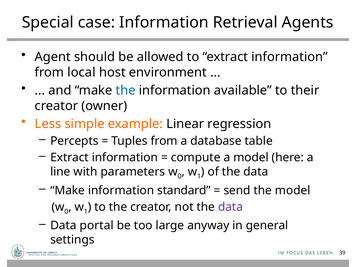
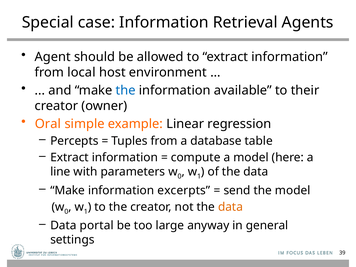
Less: Less -> Oral
standard: standard -> excerpts
data at (230, 207) colour: purple -> orange
